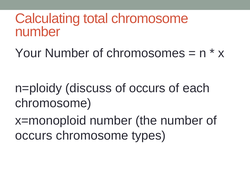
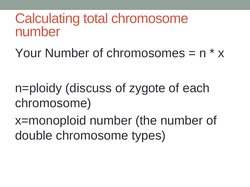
occurs at (147, 88): occurs -> zygote
occurs at (34, 136): occurs -> double
